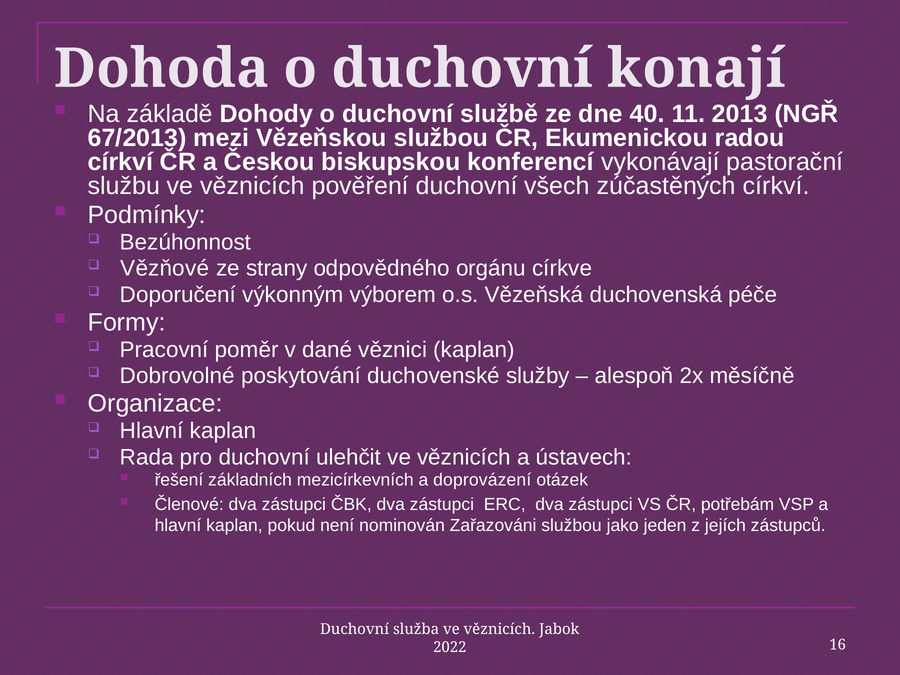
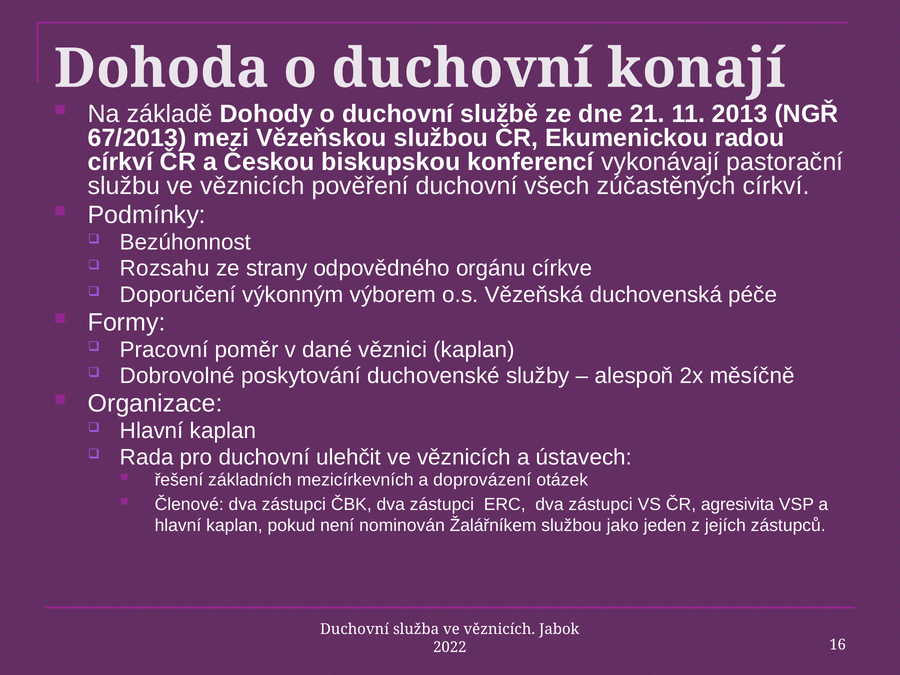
40: 40 -> 21
Vězňové: Vězňové -> Rozsahu
potřebám: potřebám -> agresivita
Zařazováni: Zařazováni -> Žalářníkem
